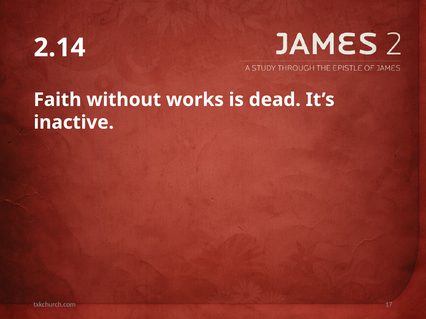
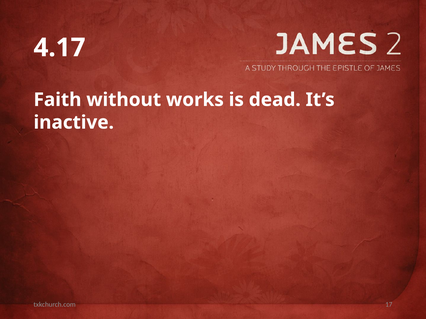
2.14: 2.14 -> 4.17
